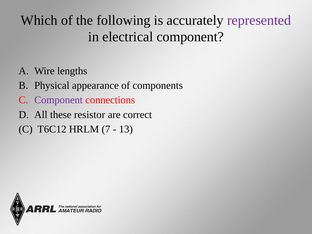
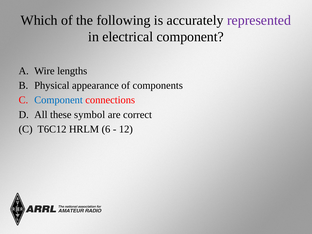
Component at (59, 100) colour: purple -> blue
resistor: resistor -> symbol
7: 7 -> 6
13: 13 -> 12
